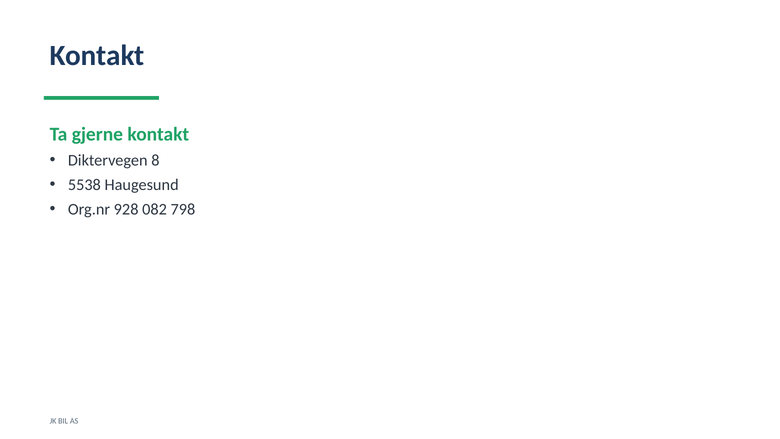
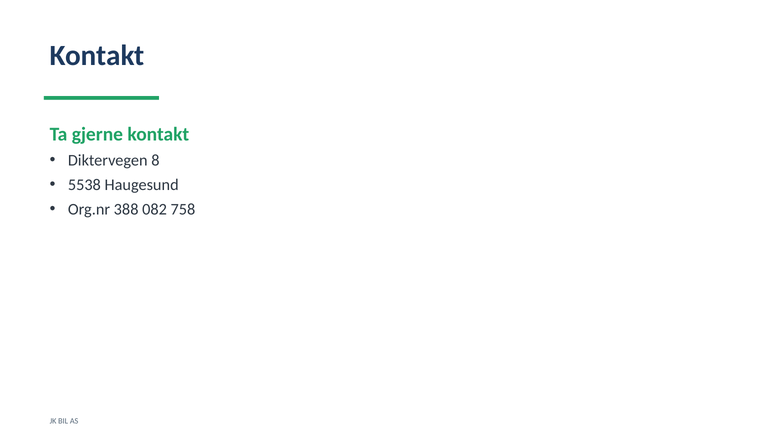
928: 928 -> 388
798: 798 -> 758
